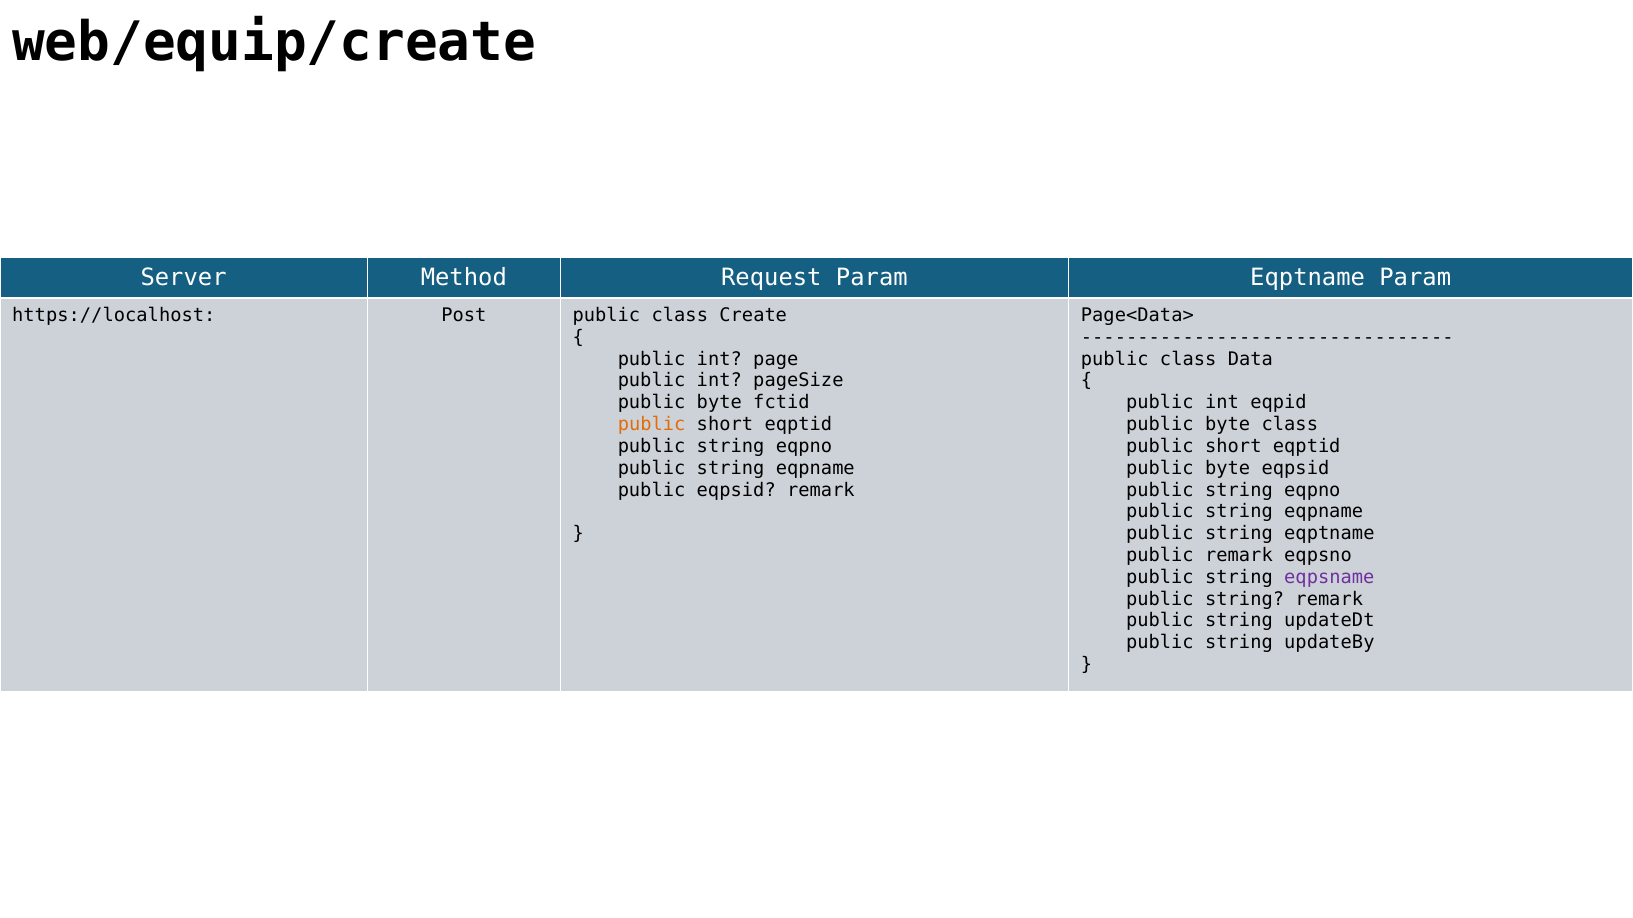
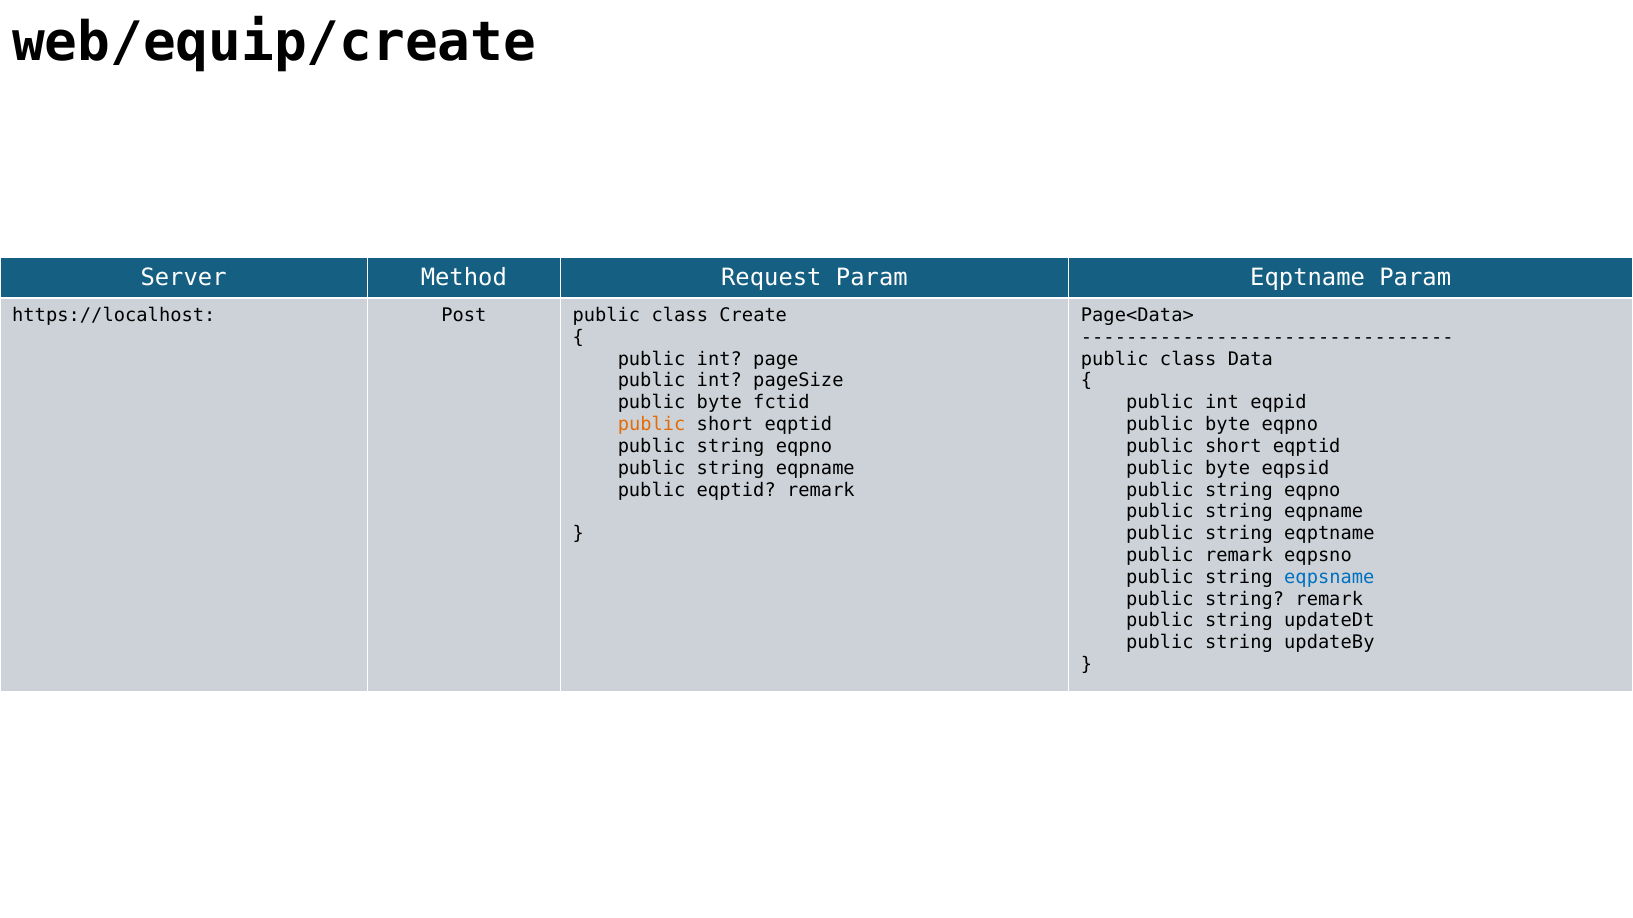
byte class: class -> eqpno
public eqpsid: eqpsid -> eqptid
eqpsname colour: purple -> blue
